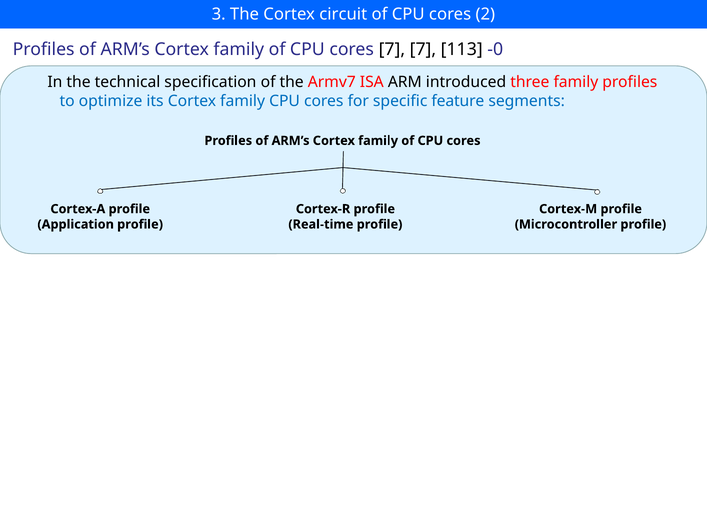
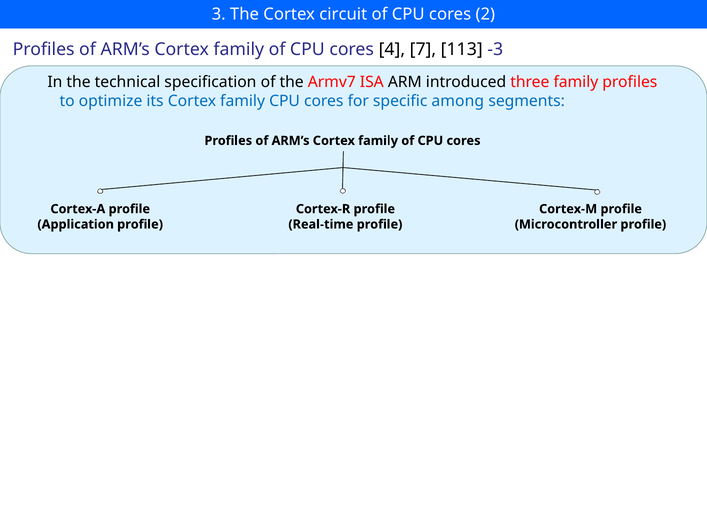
cores 7: 7 -> 4
-0: -0 -> -3
feature: feature -> among
